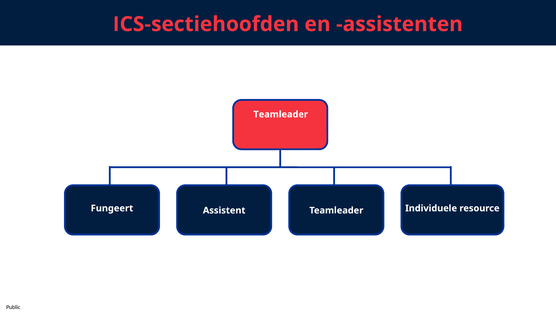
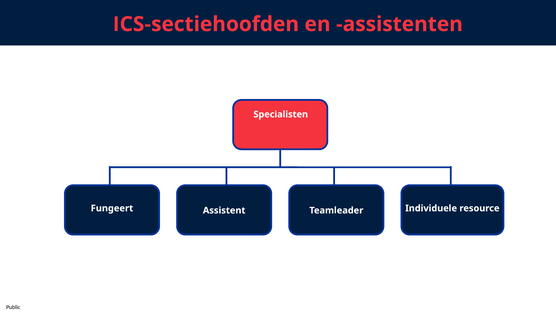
Teamleader at (281, 114): Teamleader -> Specialisten
